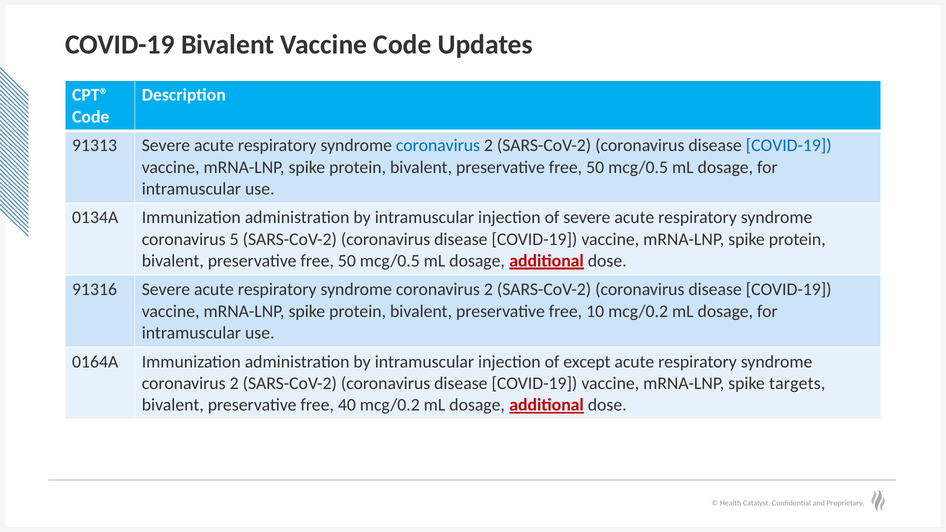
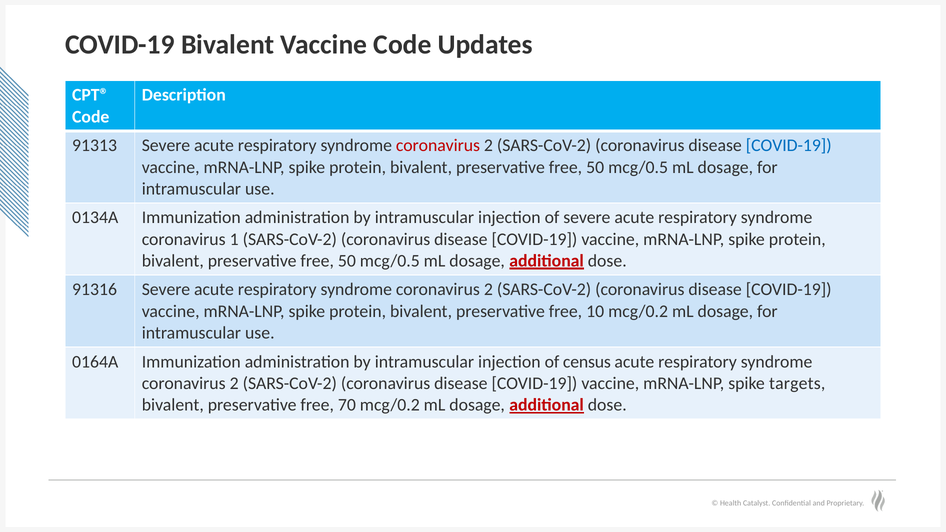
coronavirus at (438, 146) colour: blue -> red
5: 5 -> 1
except: except -> census
40: 40 -> 70
